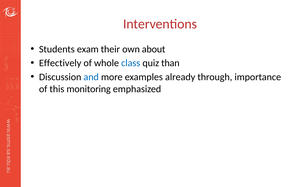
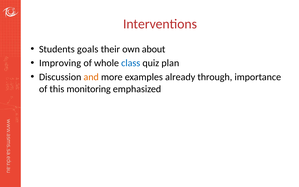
exam: exam -> goals
Effectively: Effectively -> Improving
than: than -> plan
and colour: blue -> orange
